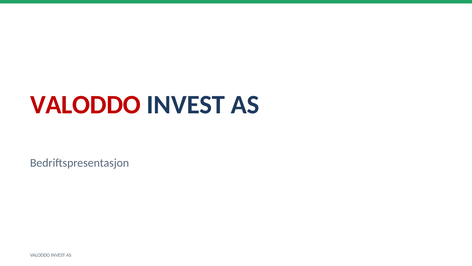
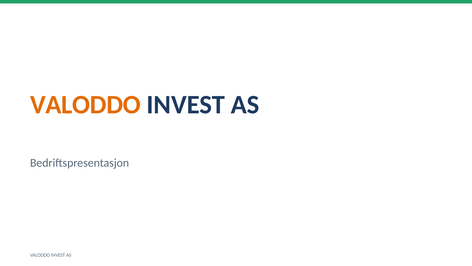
VALODDO at (85, 105) colour: red -> orange
